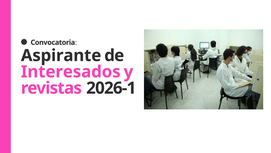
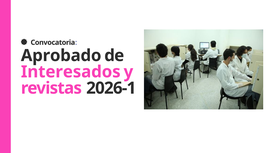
Aspirante: Aspirante -> Aprobado
